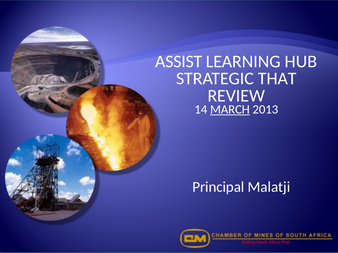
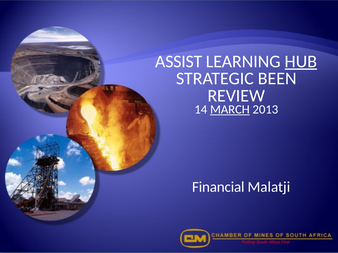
HUB underline: none -> present
THAT: THAT -> BEEN
Principal: Principal -> Financial
